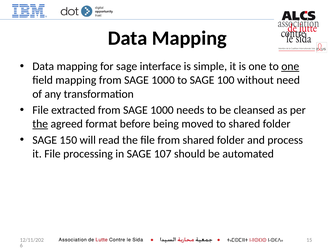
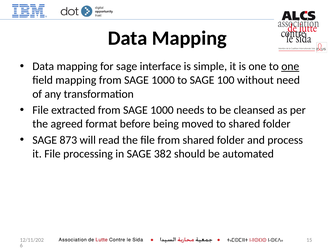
the at (40, 124) underline: present -> none
150: 150 -> 873
107: 107 -> 382
